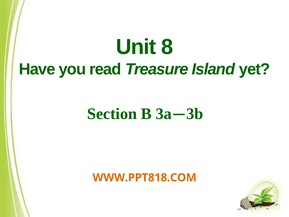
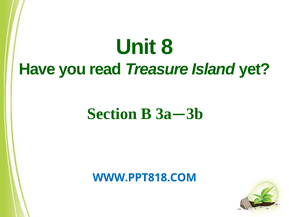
WWW.PPT818.COM colour: orange -> blue
